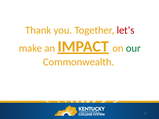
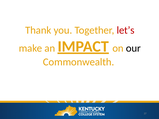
our colour: green -> black
